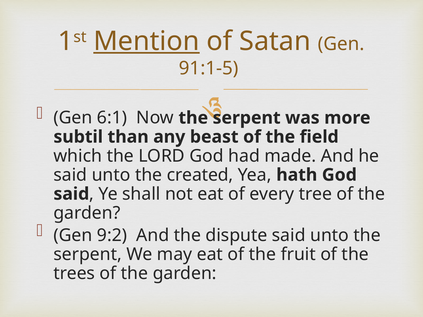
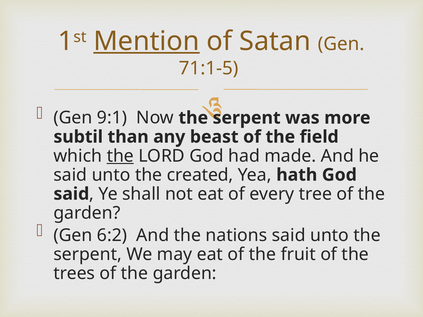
91:1-5: 91:1-5 -> 71:1-5
6:1: 6:1 -> 9:1
the at (120, 156) underline: none -> present
9:2: 9:2 -> 6:2
dispute: dispute -> nations
